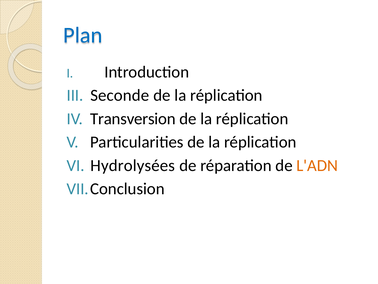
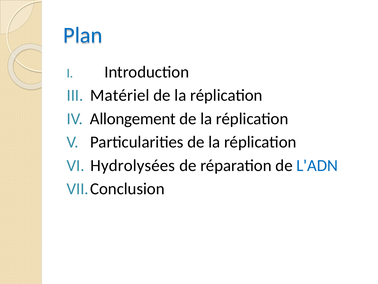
Seconde: Seconde -> Matériel
Transversion: Transversion -> Allongement
L'ADN colour: orange -> blue
